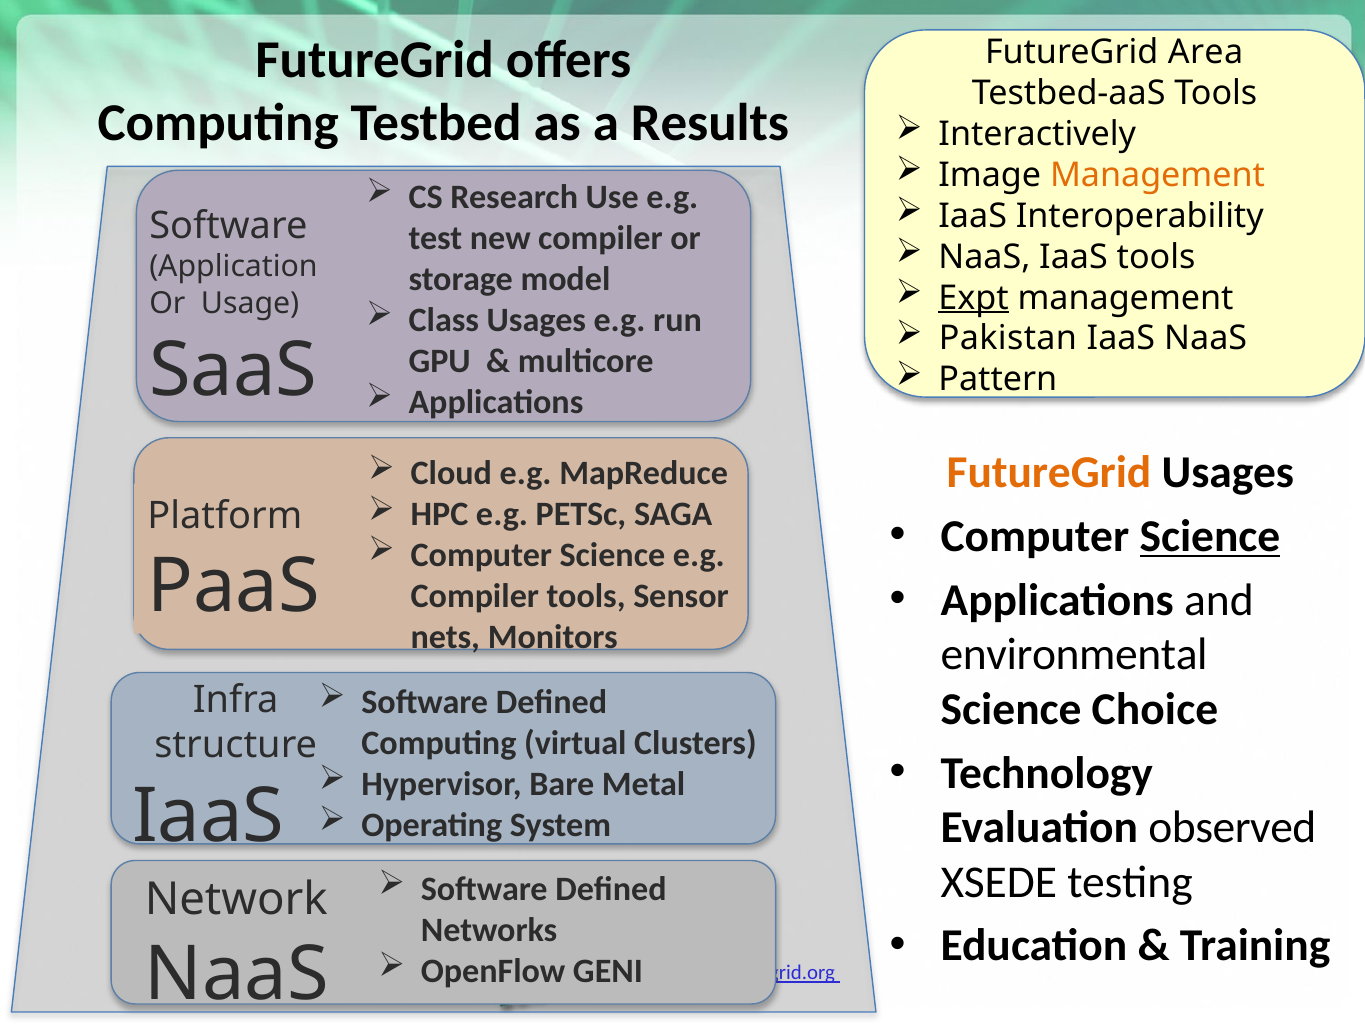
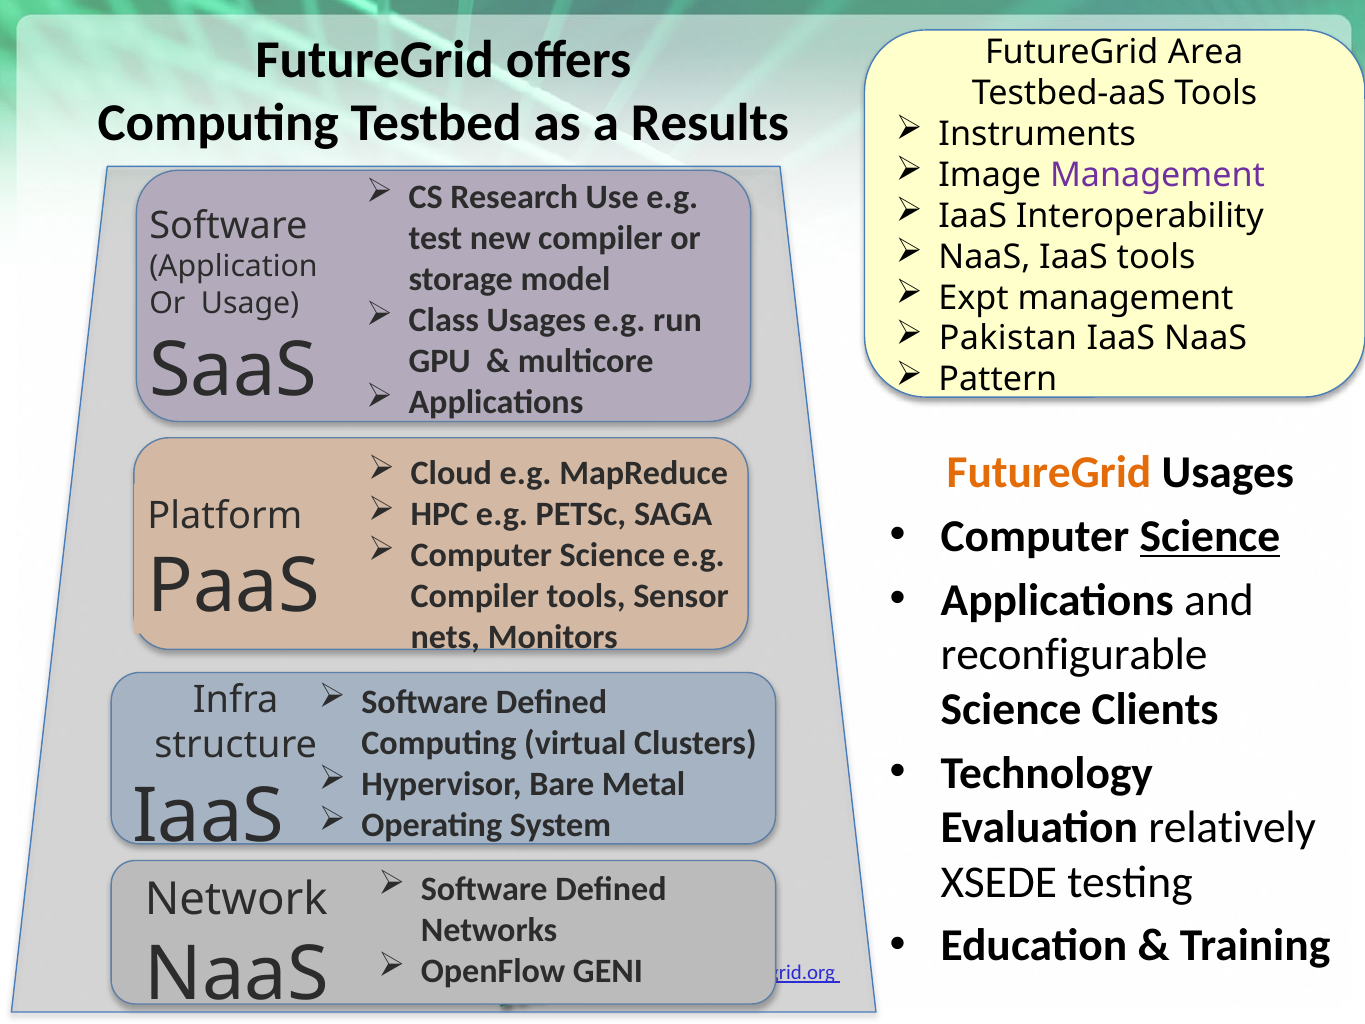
Interactively: Interactively -> Instruments
Management at (1158, 175) colour: orange -> purple
Expt underline: present -> none
environmental: environmental -> reconfigurable
Choice: Choice -> Clients
observed: observed -> relatively
